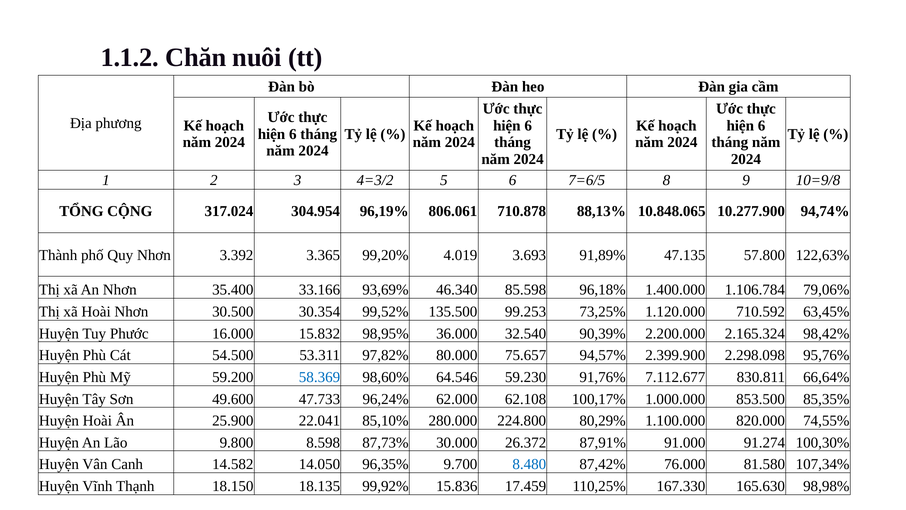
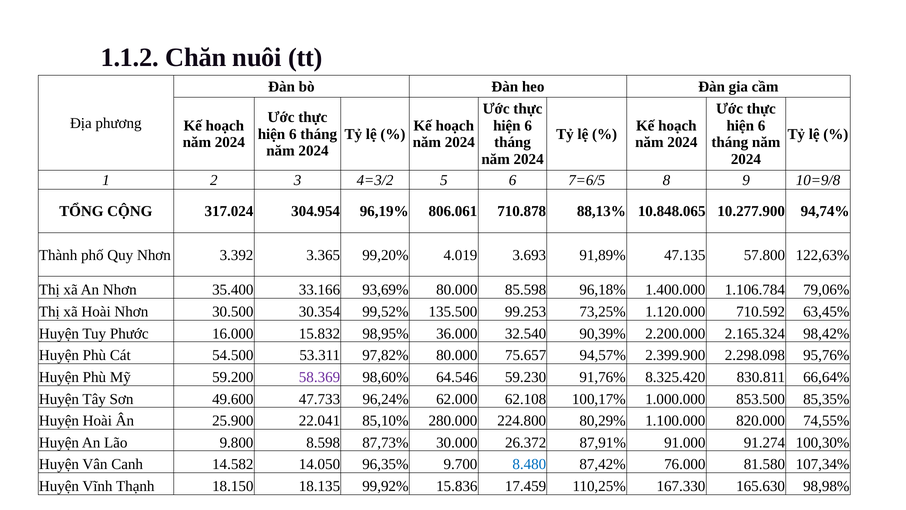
93,69% 46.340: 46.340 -> 80.000
58.369 colour: blue -> purple
7.112.677: 7.112.677 -> 8.325.420
